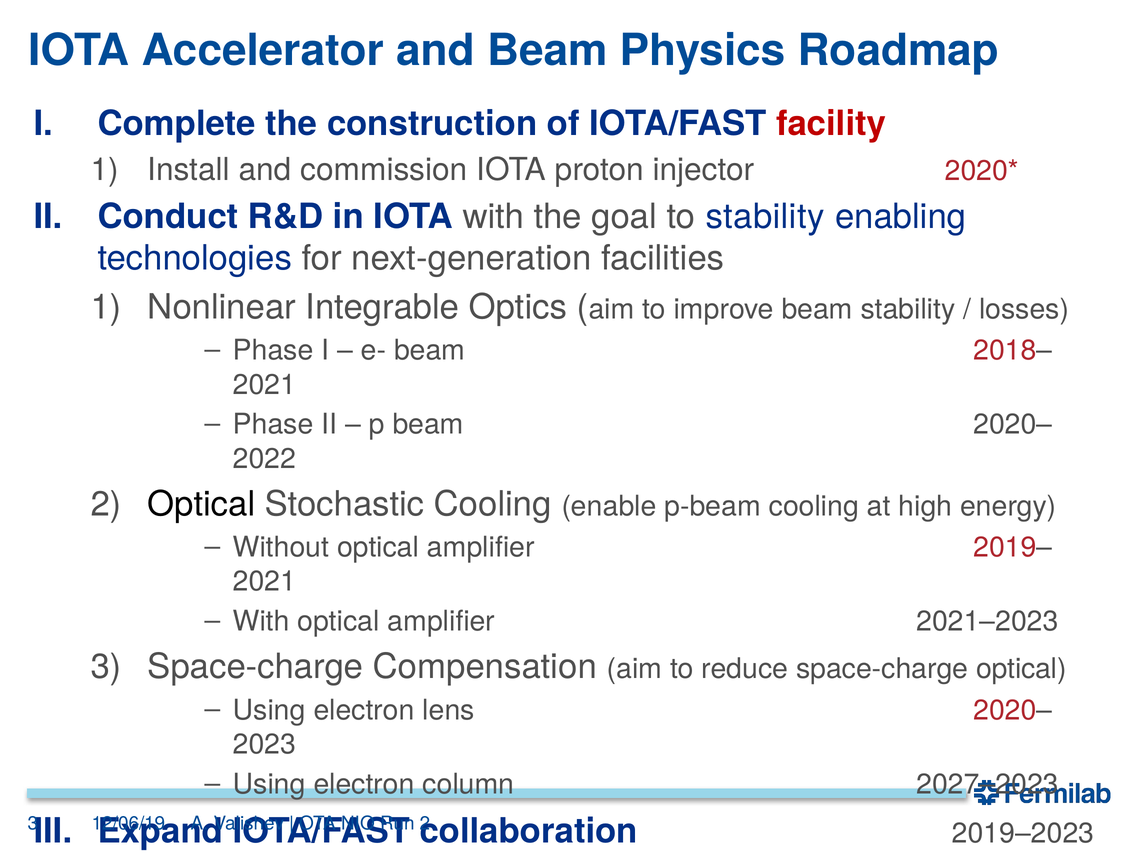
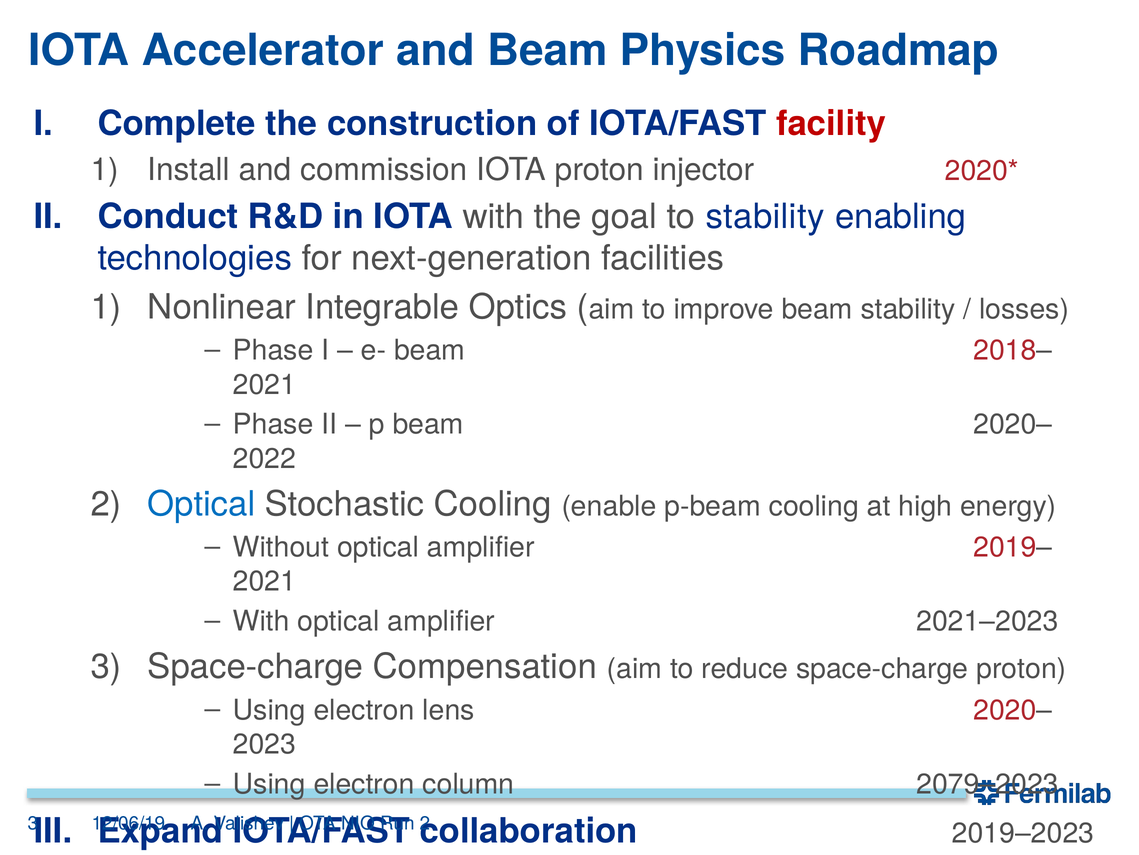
Optical at (201, 504) colour: black -> blue
space-charge optical: optical -> proton
2027–2023: 2027–2023 -> 2079–2023
